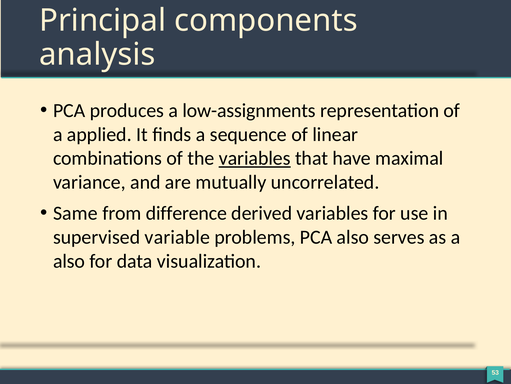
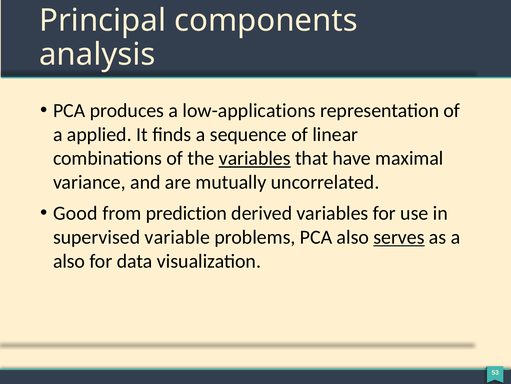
low-assignments: low-assignments -> low-applications
Same: Same -> Good
difference: difference -> prediction
serves underline: none -> present
